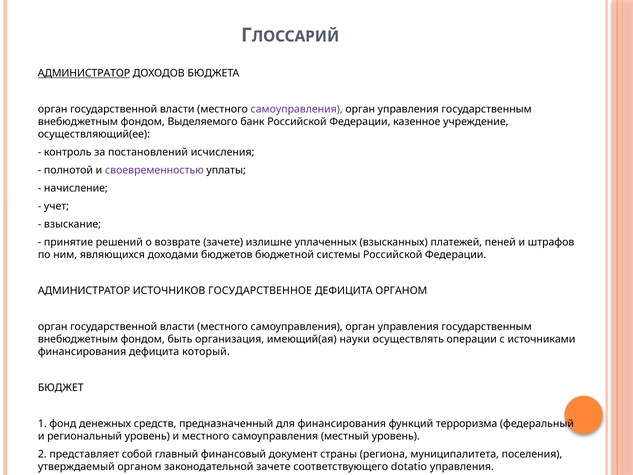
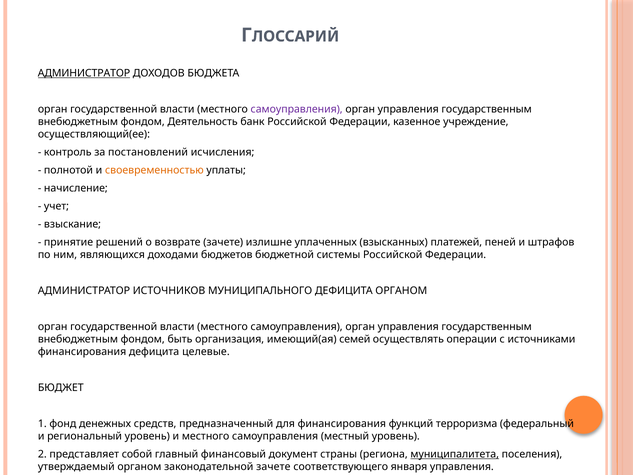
Выделяемого: Выделяемого -> Деятельность
своевременностью colour: purple -> orange
ГОСУДАРСТВЕННОЕ: ГОСУДАРСТВЕННОЕ -> МУНИЦИПАЛЬНОГО
науки: науки -> семей
который: который -> целевые
муниципалитета underline: none -> present
dotatio: dotatio -> января
